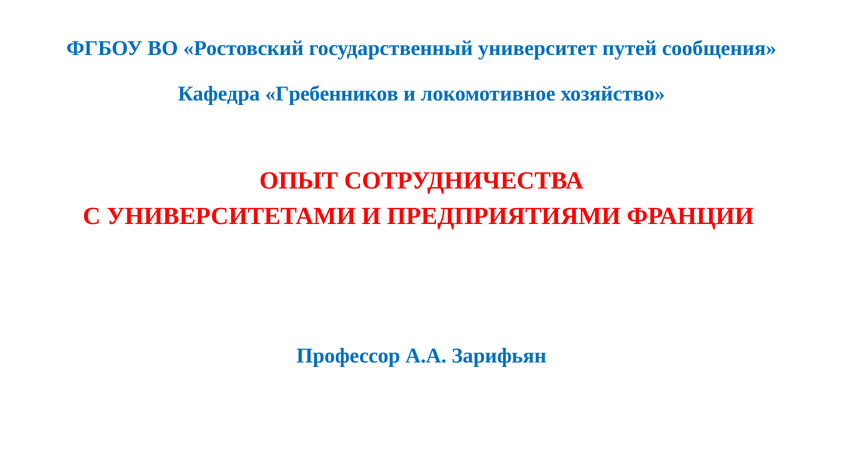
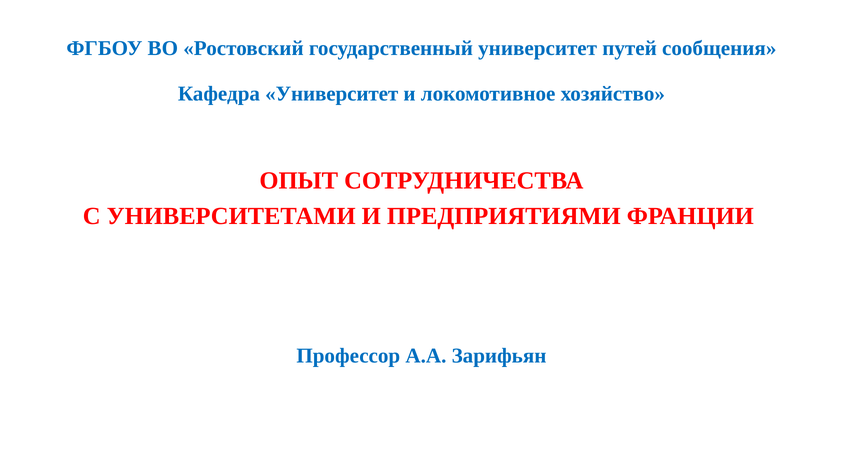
Кафедра Гребенников: Гребенников -> Университет
